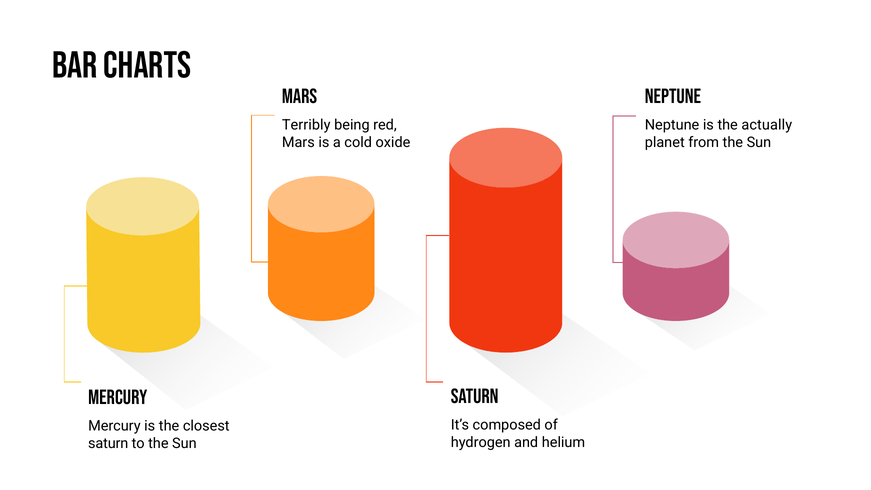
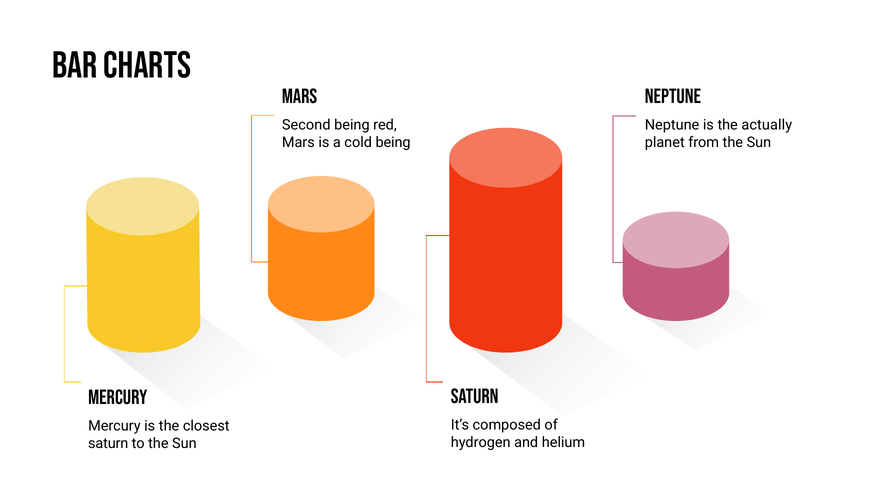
Terribly: Terribly -> Second
cold oxide: oxide -> being
